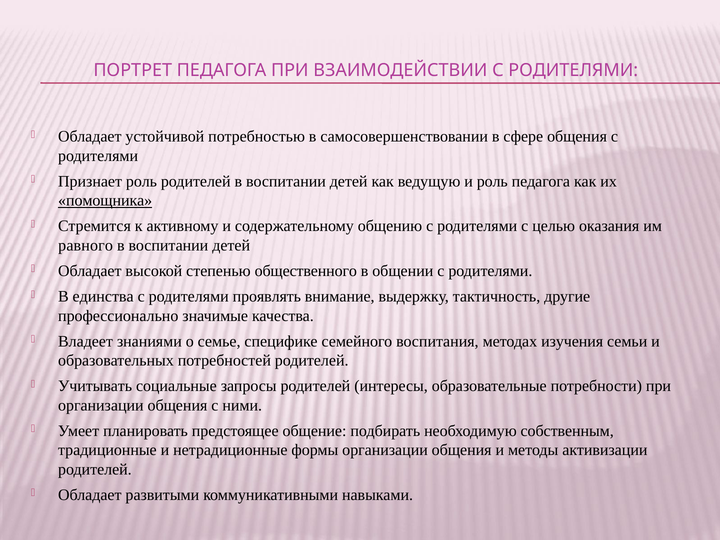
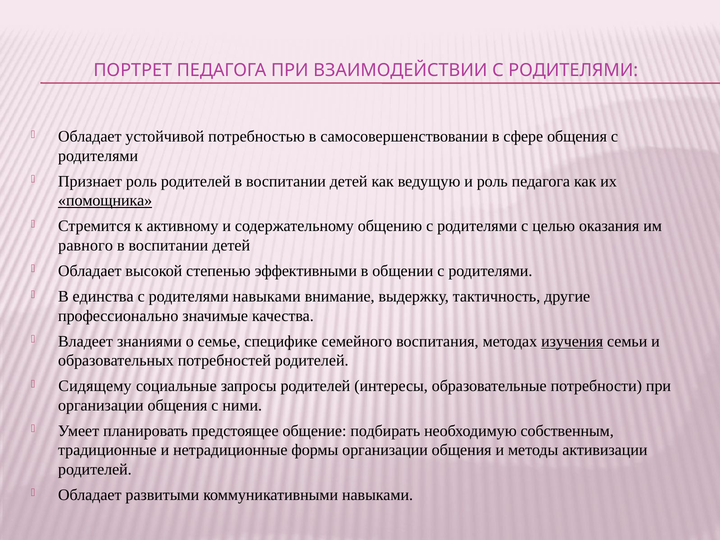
общественного: общественного -> эффективными
родителями проявлять: проявлять -> навыками
изучения underline: none -> present
Учитывать: Учитывать -> Сидящему
